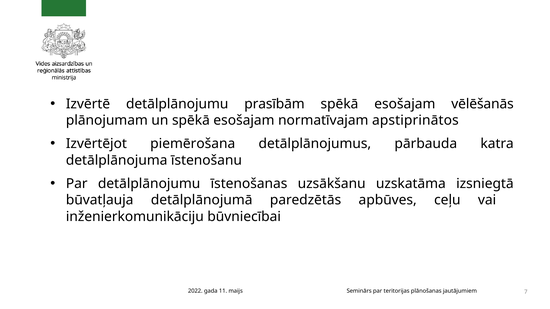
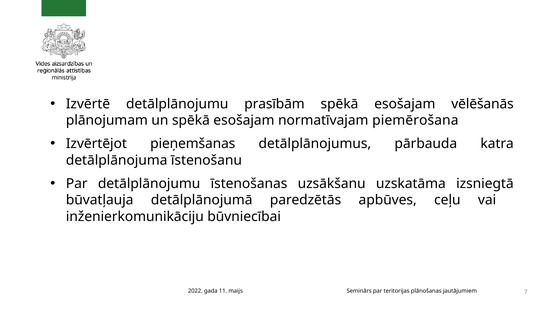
apstiprinātos: apstiprinātos -> piemērošana
piemērošana: piemērošana -> pieņemšanas
